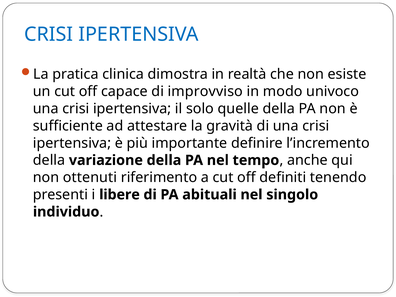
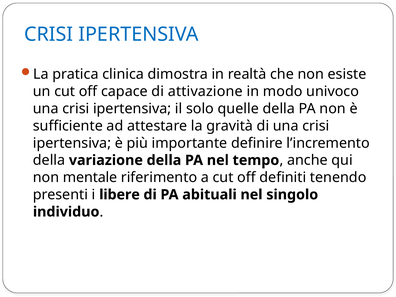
improvviso: improvviso -> attivazione
ottenuti: ottenuti -> mentale
